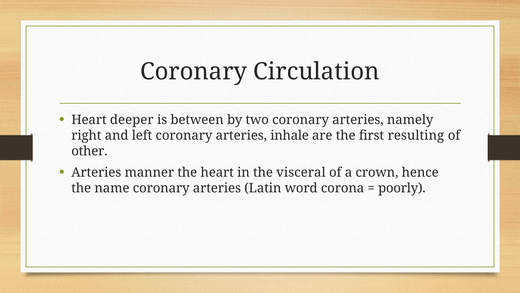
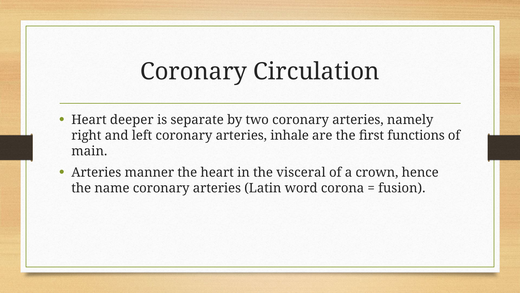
between: between -> separate
resulting: resulting -> functions
other: other -> main
poorly: poorly -> fusion
